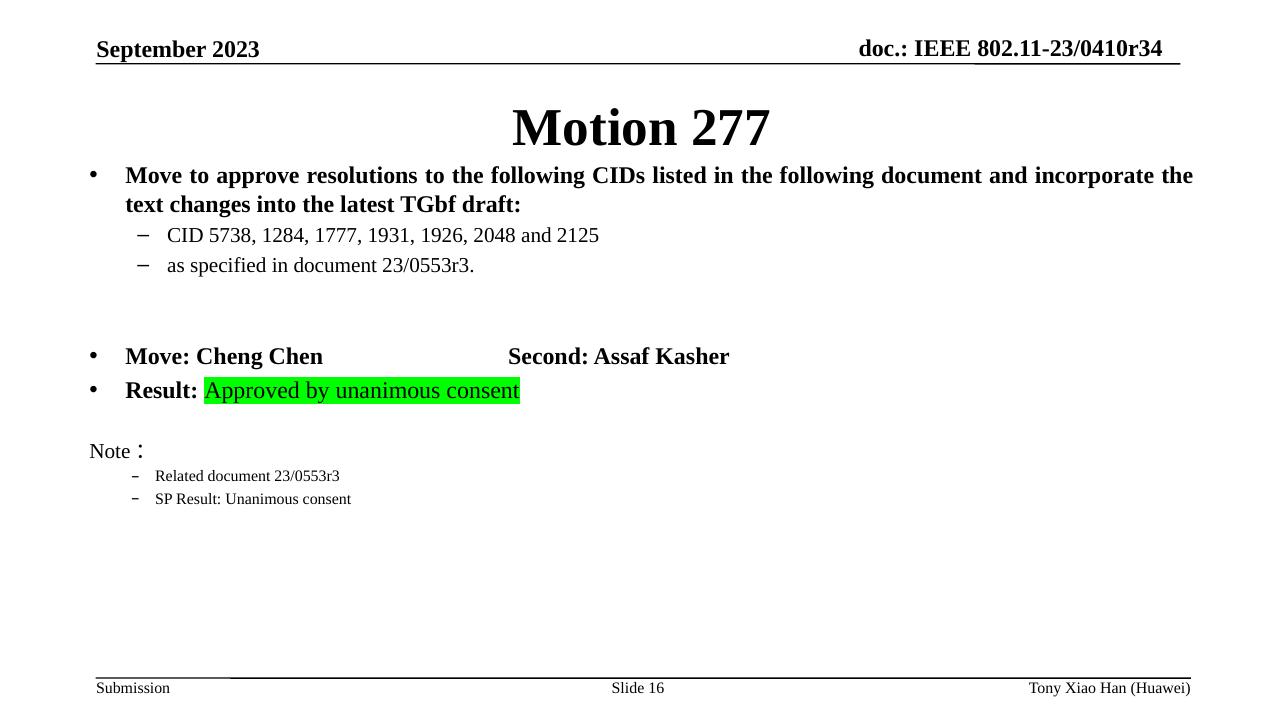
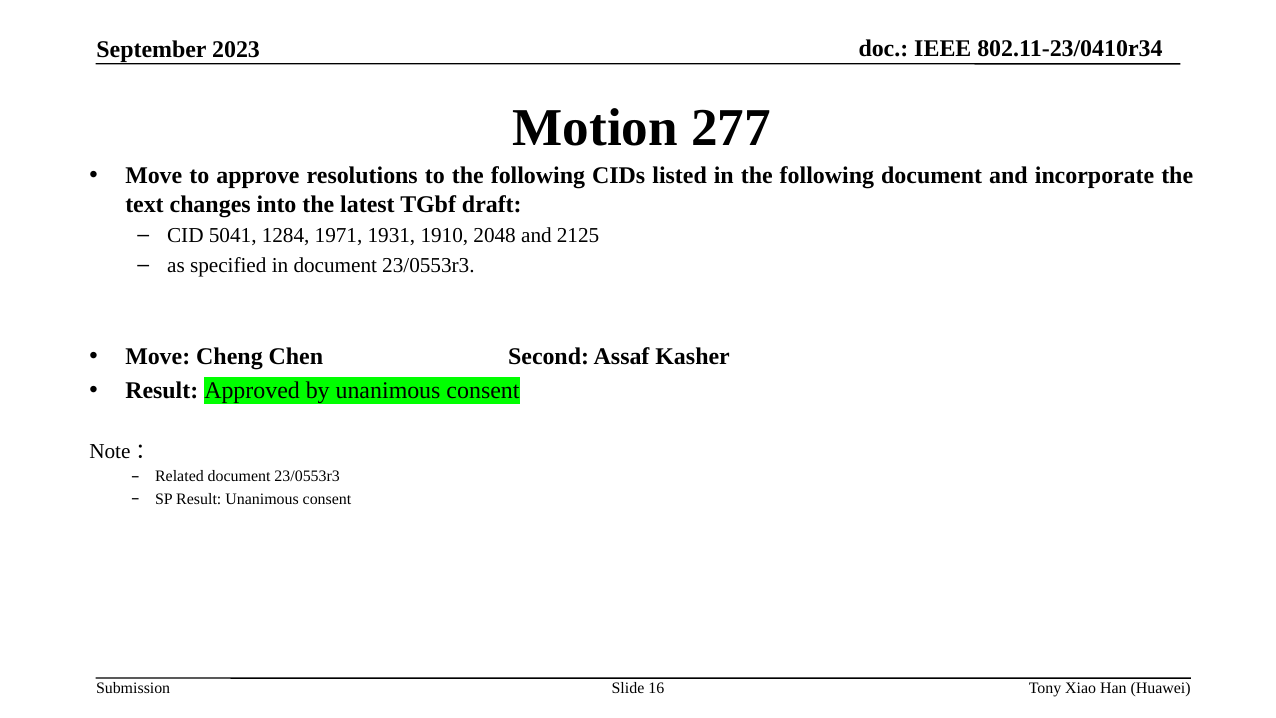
5738: 5738 -> 5041
1777: 1777 -> 1971
1926: 1926 -> 1910
